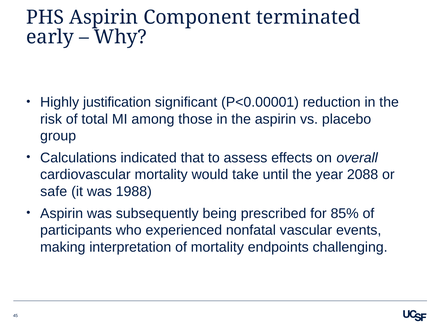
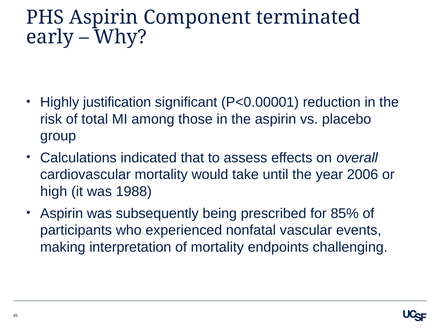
2088: 2088 -> 2006
safe: safe -> high
